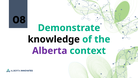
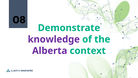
knowledge colour: black -> purple
